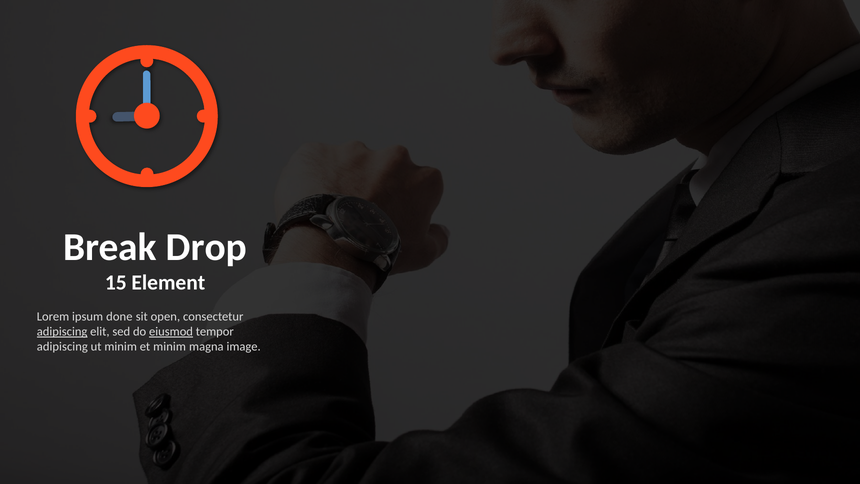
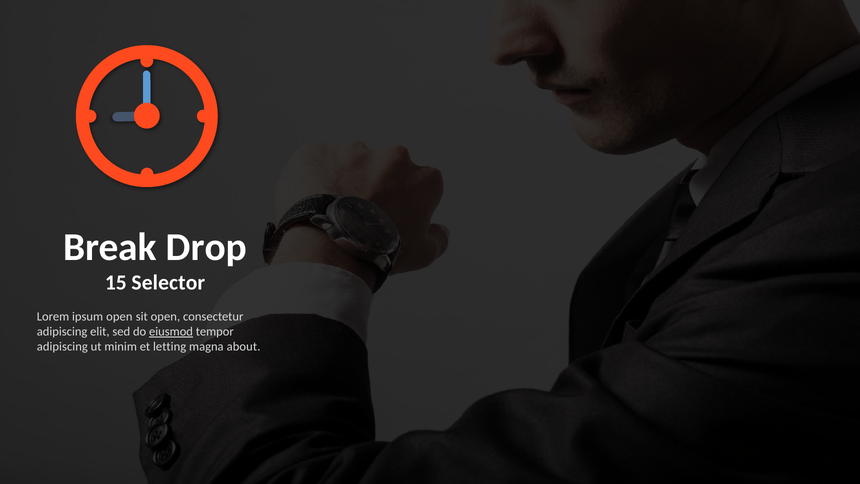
Element: Element -> Selector
ipsum done: done -> open
adipiscing at (62, 331) underline: present -> none
et minim: minim -> letting
image: image -> about
